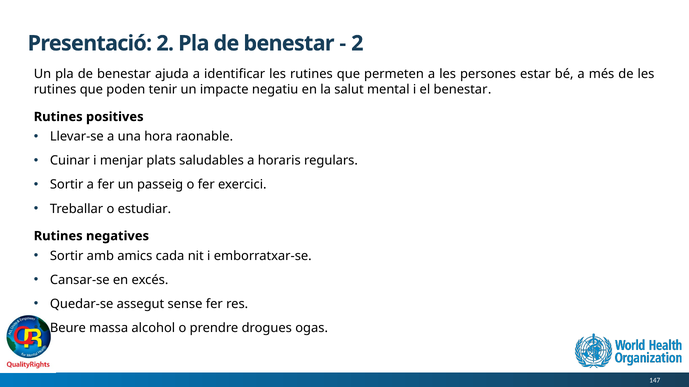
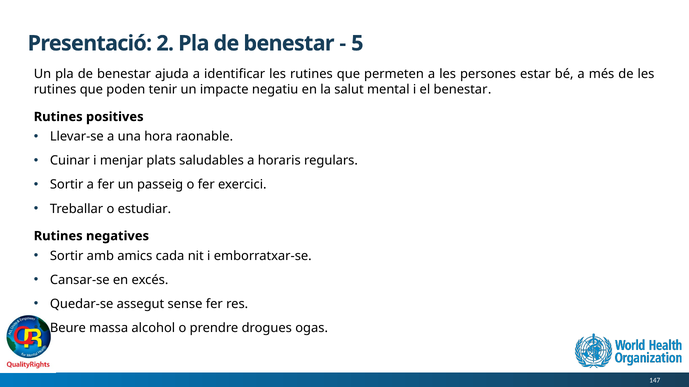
2 at (357, 43): 2 -> 5
